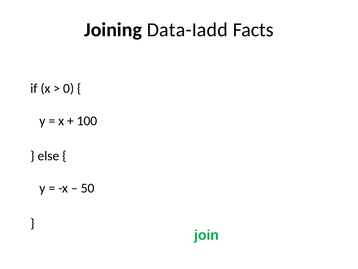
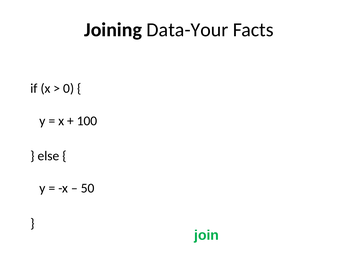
Data-Iadd: Data-Iadd -> Data-Your
